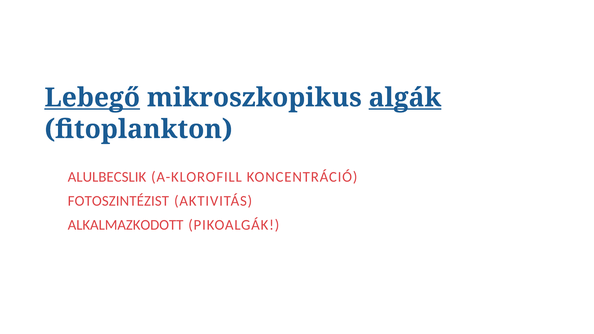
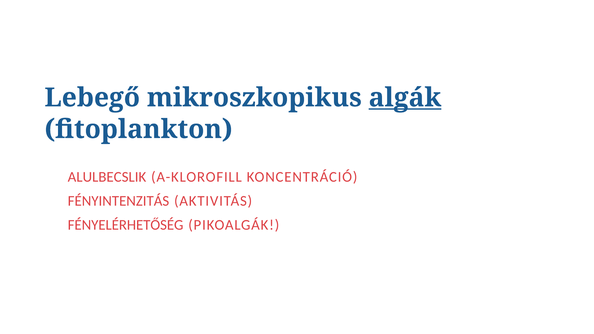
Lebegő underline: present -> none
FOTOSZINTÉZIST: FOTOSZINTÉZIST -> FÉNYINTENZITÁS
ALKALMAZKODOTT: ALKALMAZKODOTT -> FÉNYELÉRHETŐSÉG
